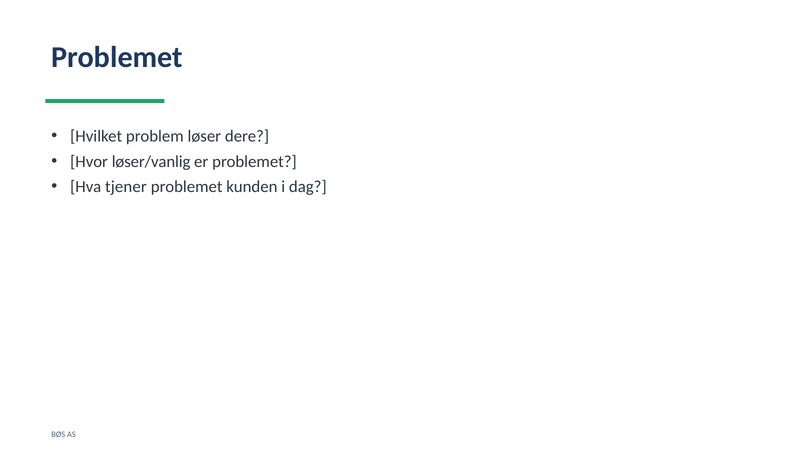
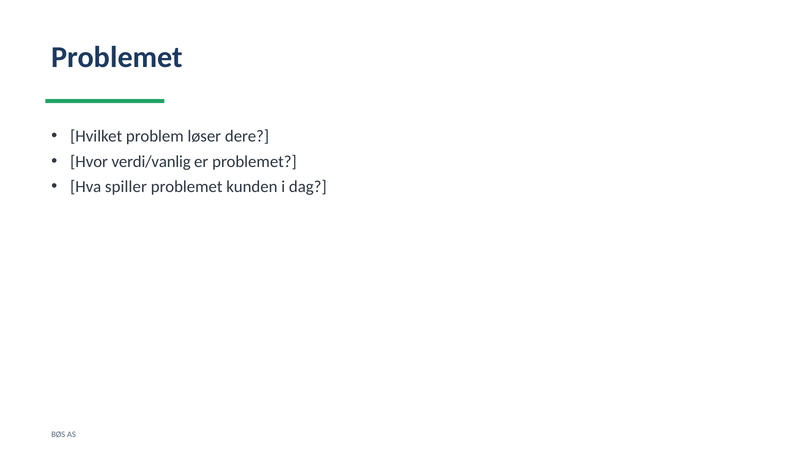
løser/vanlig: løser/vanlig -> verdi/vanlig
tjener: tjener -> spiller
